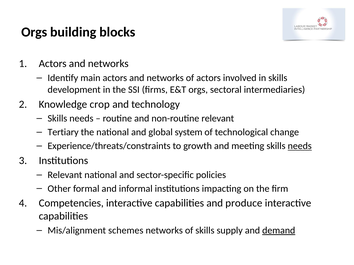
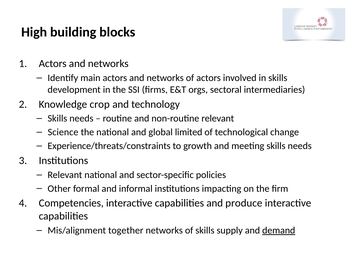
Orgs at (34, 32): Orgs -> High
Tertiary: Tertiary -> Science
system: system -> limited
needs at (300, 146) underline: present -> none
schemes: schemes -> together
